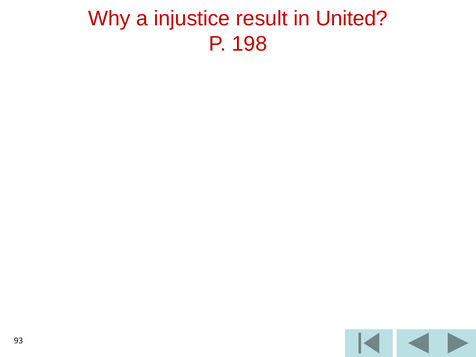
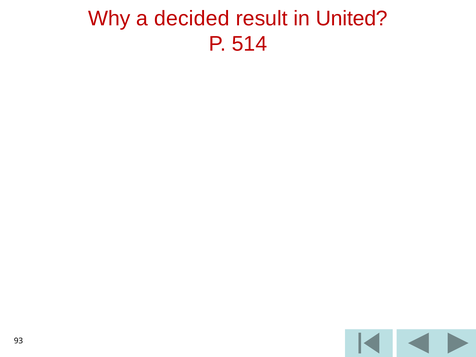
injustice: injustice -> decided
198: 198 -> 514
